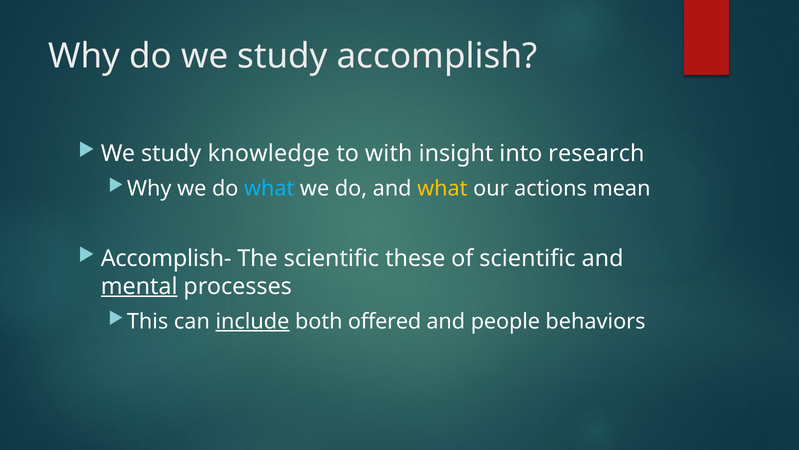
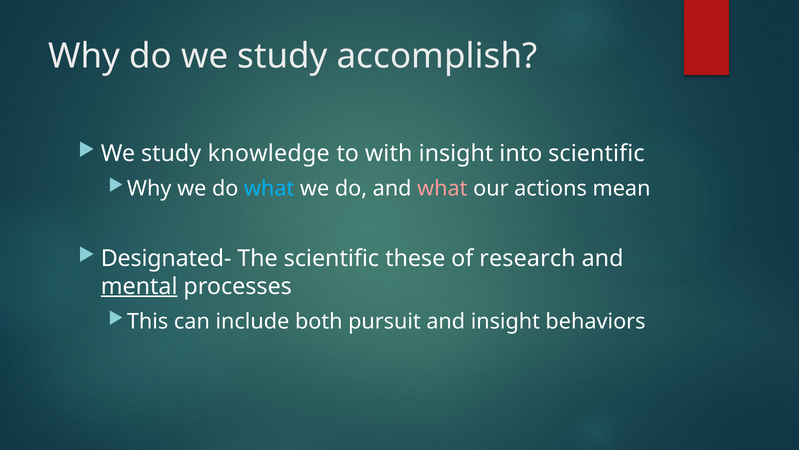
into research: research -> scientific
what at (442, 188) colour: yellow -> pink
Accomplish-: Accomplish- -> Designated-
of scientific: scientific -> research
include underline: present -> none
offered: offered -> pursuit
and people: people -> insight
